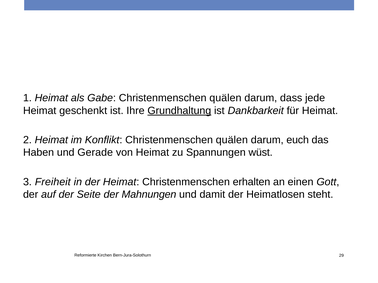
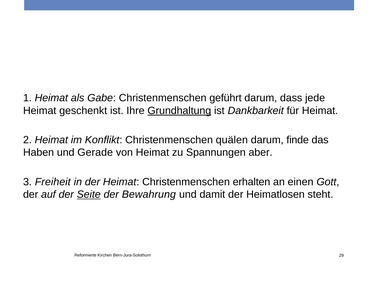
Gabe Christenmenschen quälen: quälen -> geführt
euch: euch -> finde
wüst: wüst -> aber
Seite underline: none -> present
Mahnungen: Mahnungen -> Bewahrung
